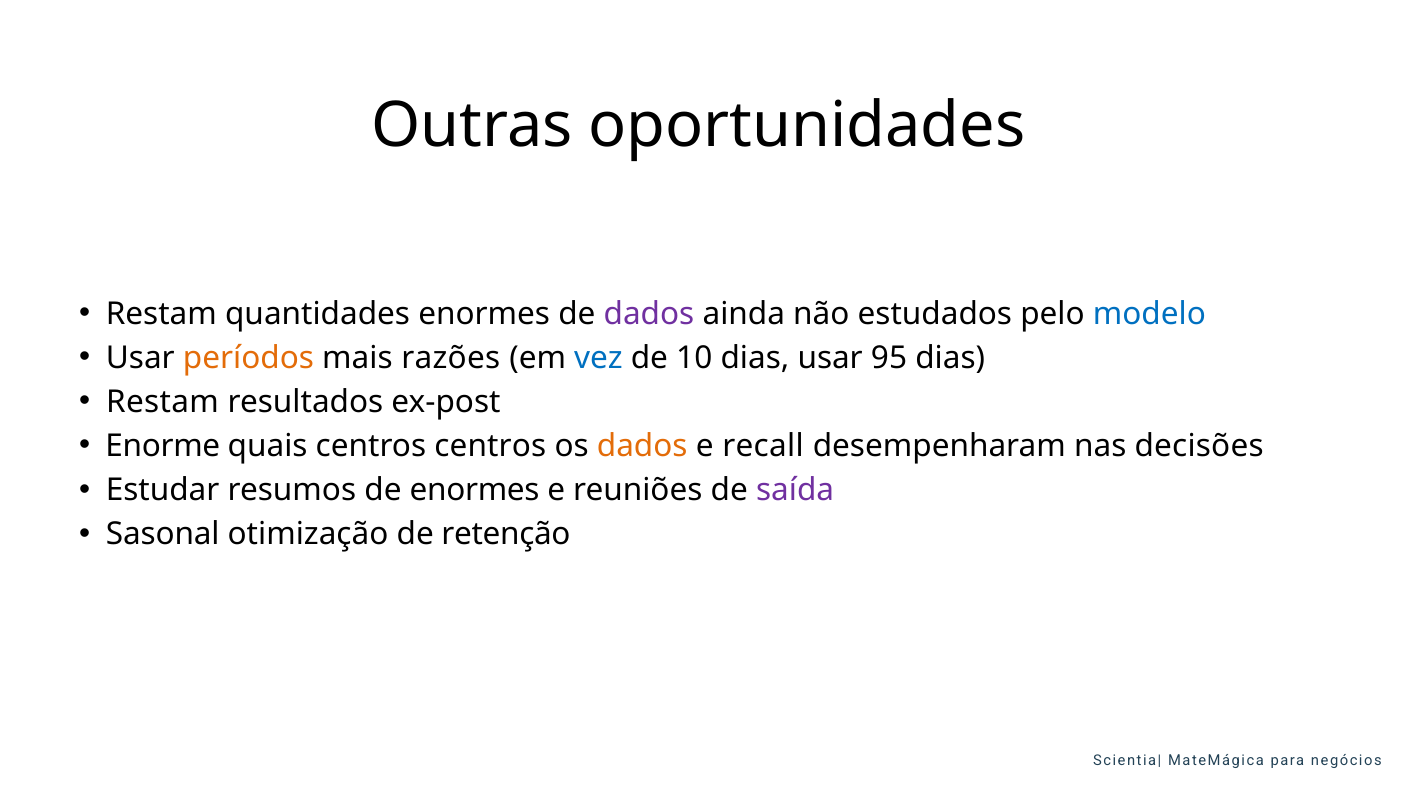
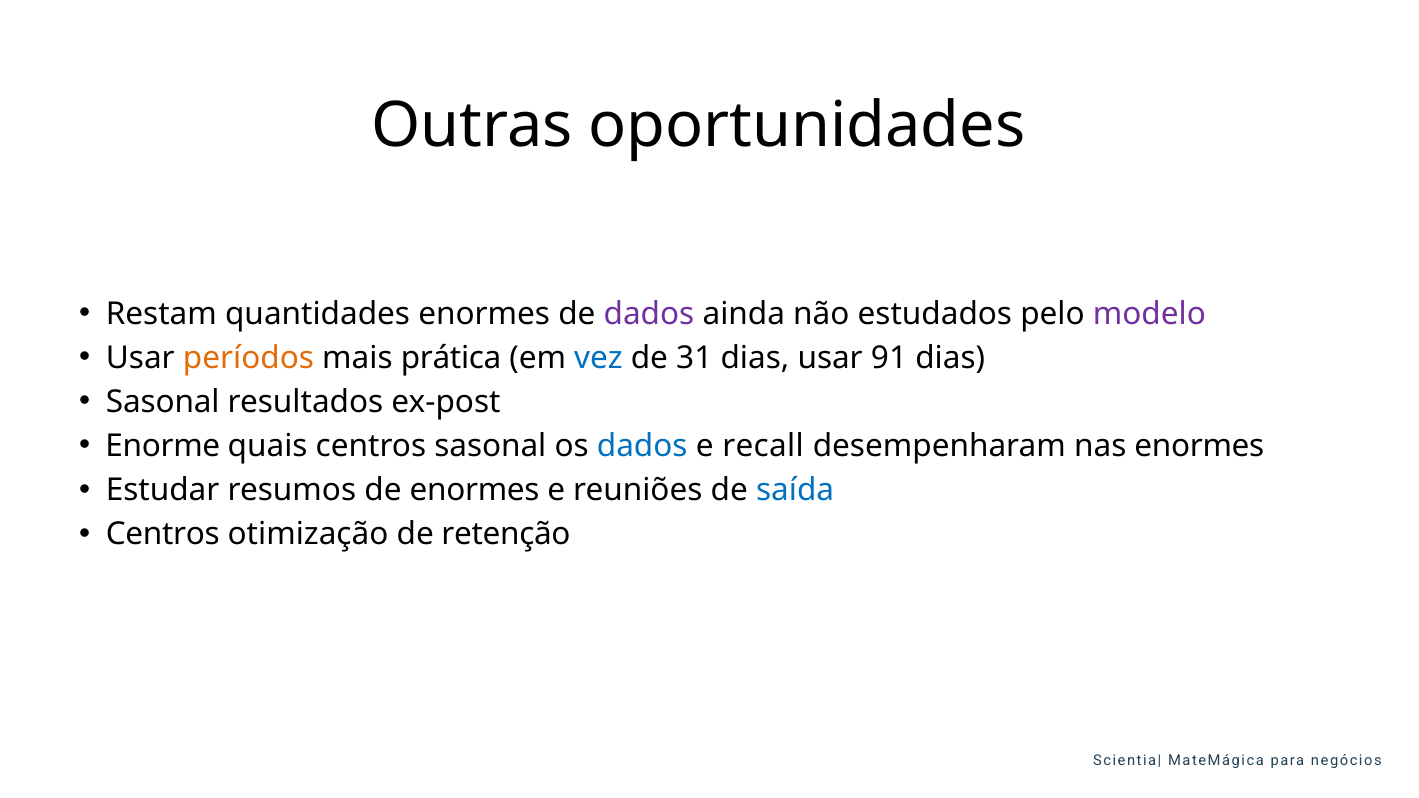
modelo colour: blue -> purple
razões: razões -> prática
10: 10 -> 31
95: 95 -> 91
Restam at (163, 402): Restam -> Sasonal
centros centros: centros -> sasonal
dados at (642, 446) colour: orange -> blue
nas decisões: decisões -> enormes
saída colour: purple -> blue
Sasonal at (163, 535): Sasonal -> Centros
